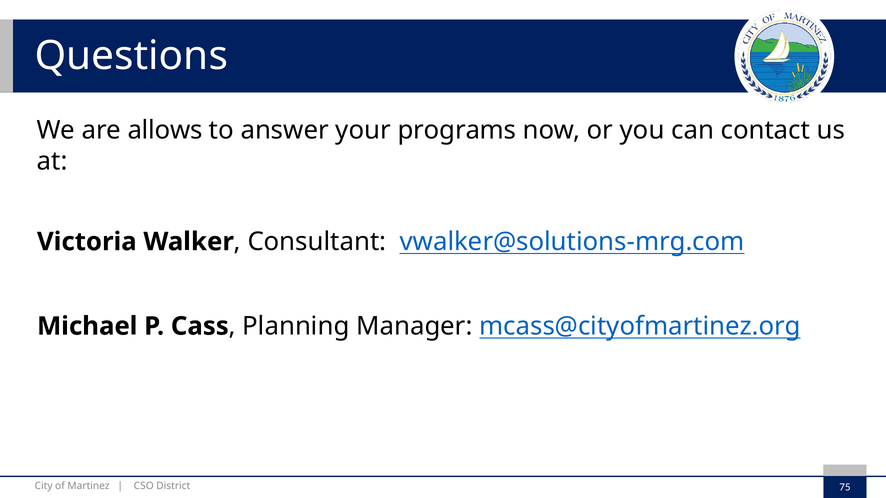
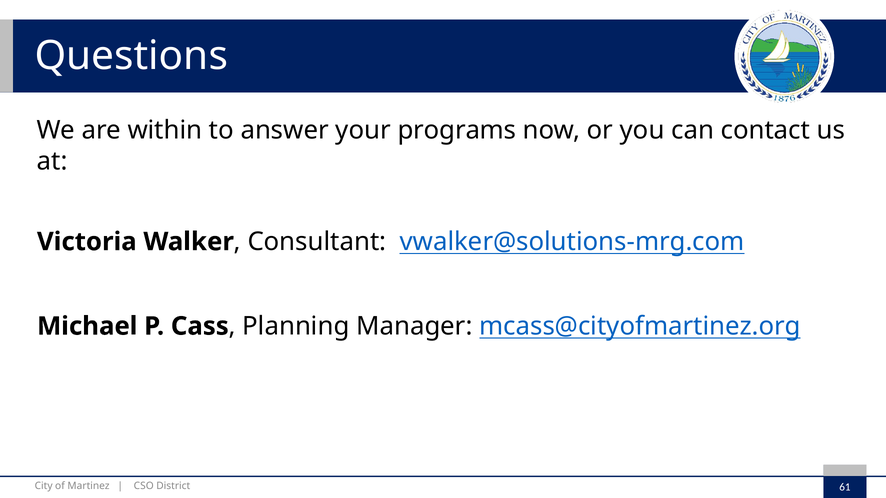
allows: allows -> within
75: 75 -> 61
